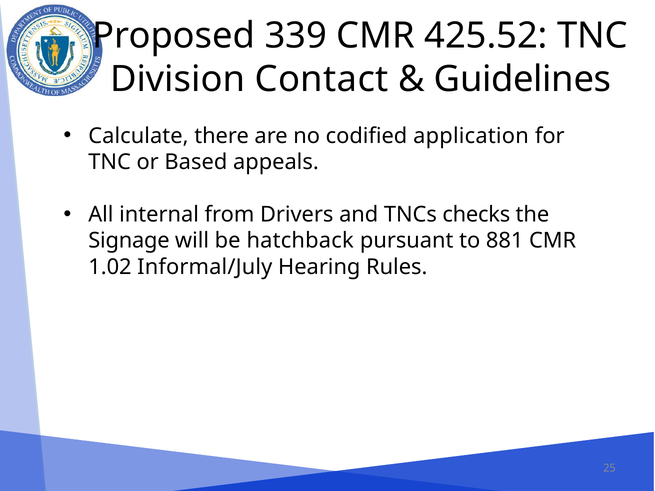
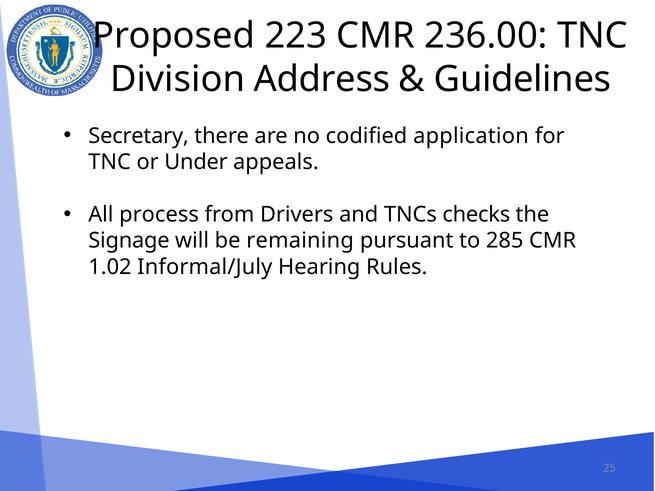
339: 339 -> 223
425.52: 425.52 -> 236.00
Contact: Contact -> Address
Calculate: Calculate -> Secretary
Based: Based -> Under
internal: internal -> process
hatchback: hatchback -> remaining
881: 881 -> 285
